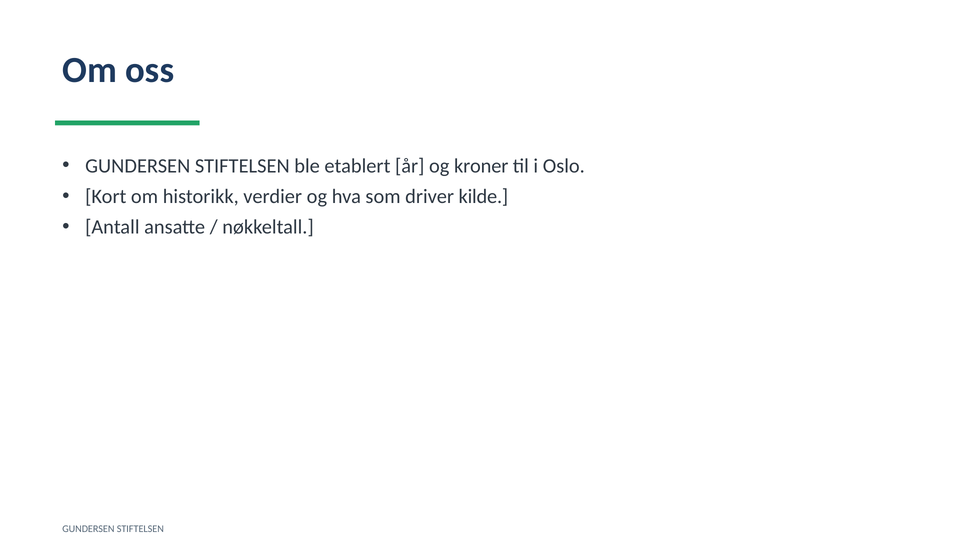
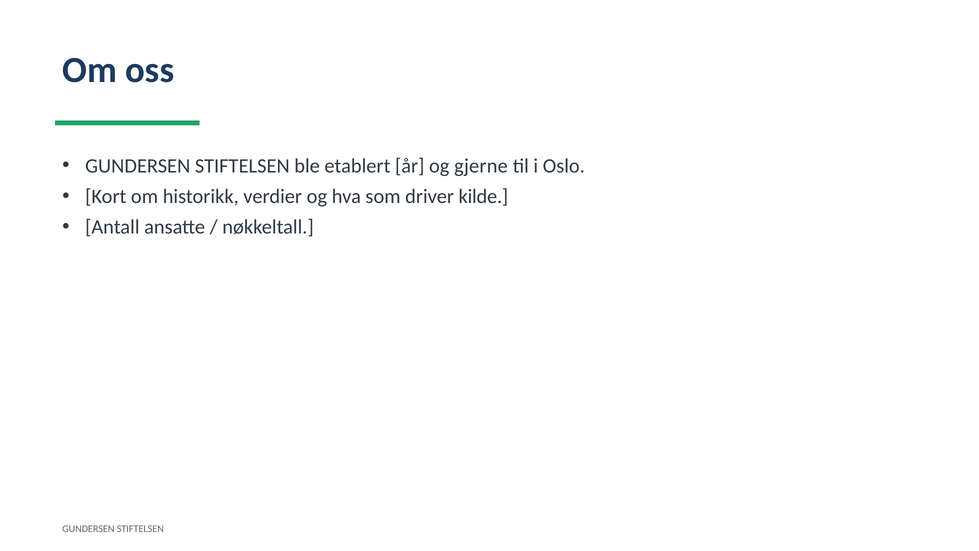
kroner: kroner -> gjerne
